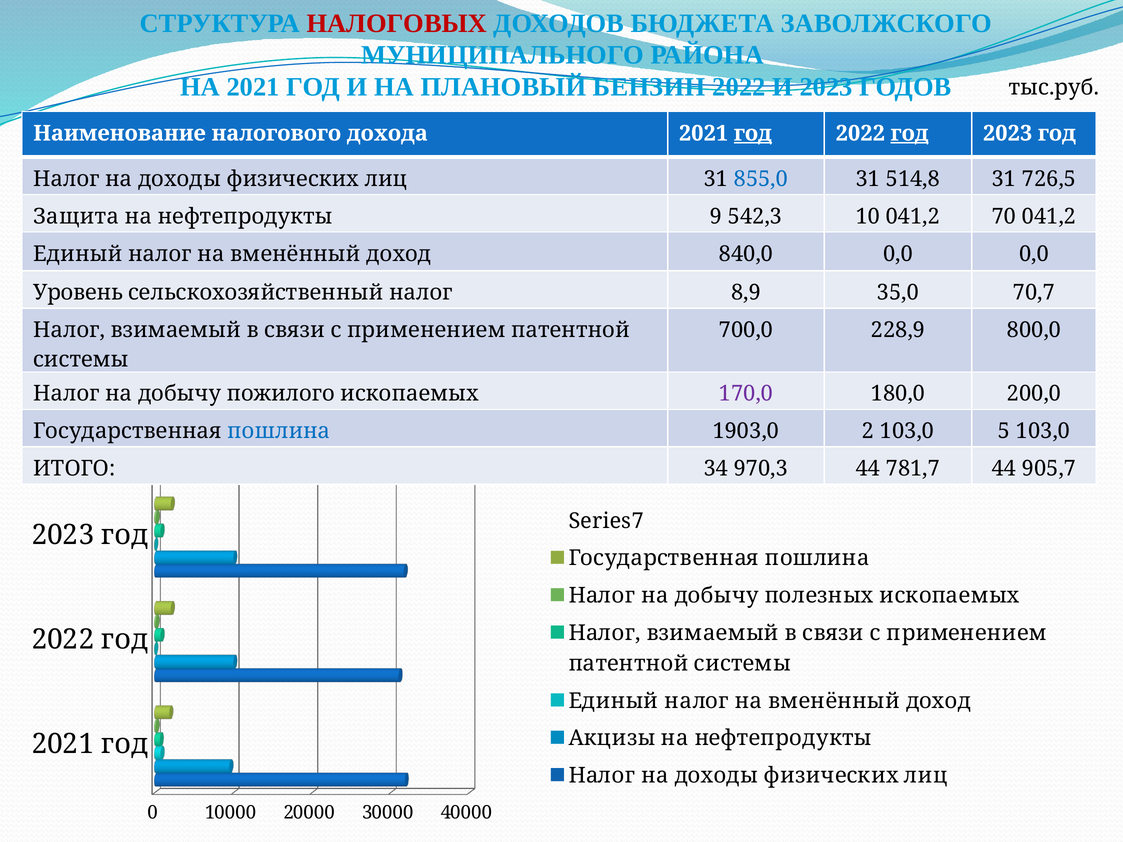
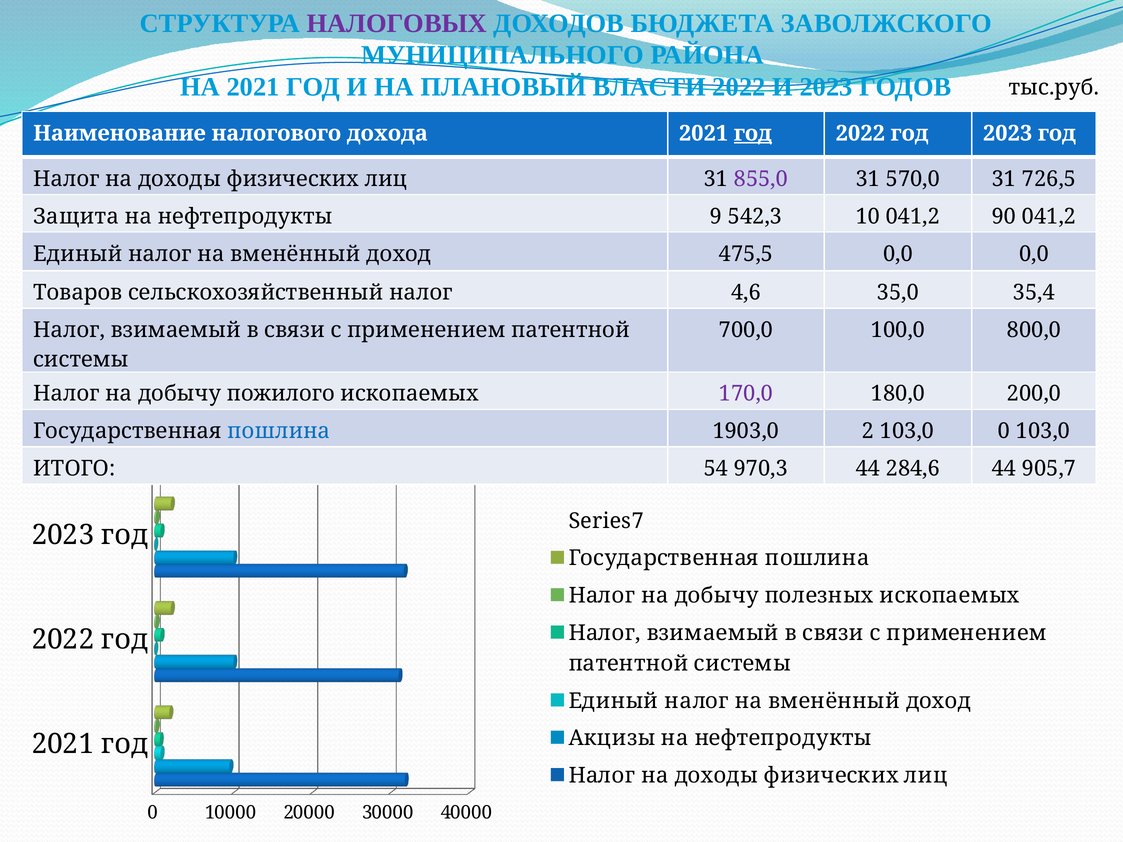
НАЛОГОВЫХ colour: red -> purple
БЕНЗИН: БЕНЗИН -> ВЛАСТИ
год at (910, 133) underline: present -> none
855,0 colour: blue -> purple
514,8: 514,8 -> 570,0
70: 70 -> 90
840,0: 840,0 -> 475,5
Уровень: Уровень -> Товаров
8,9: 8,9 -> 4,6
70,7: 70,7 -> 35,4
228,9: 228,9 -> 100,0
103,0 5: 5 -> 0
34: 34 -> 54
781,7: 781,7 -> 284,6
